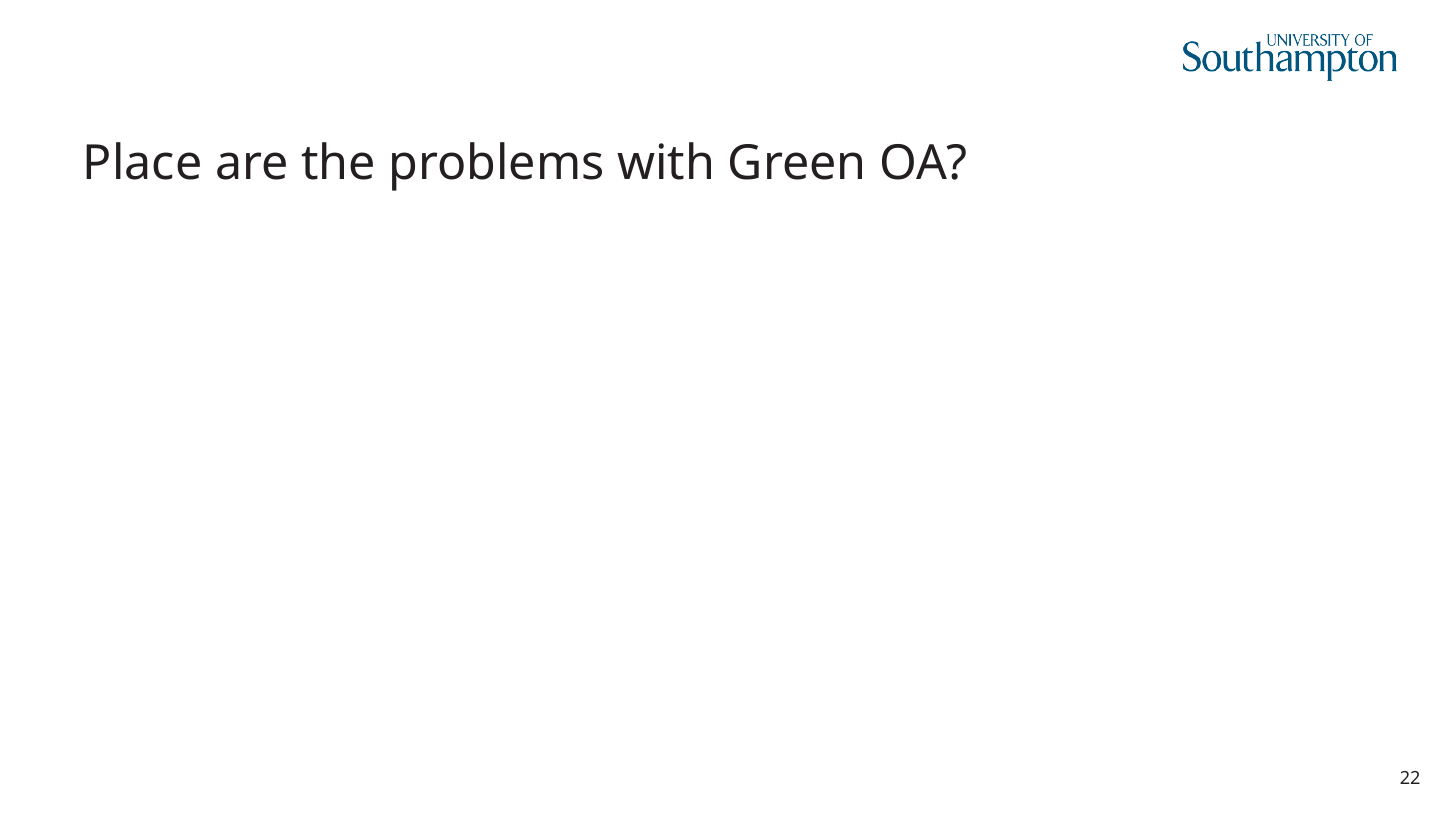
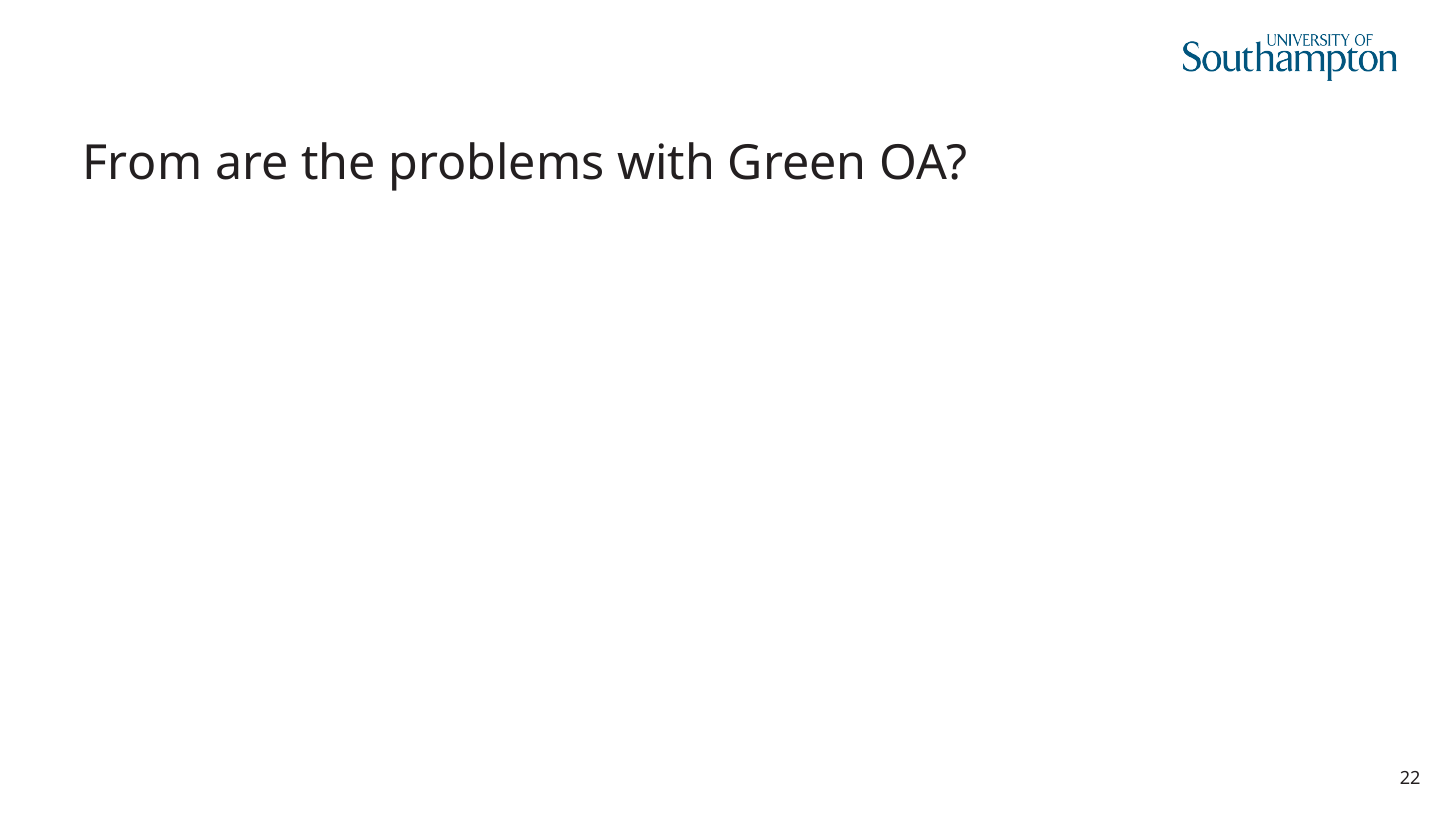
Place: Place -> From
